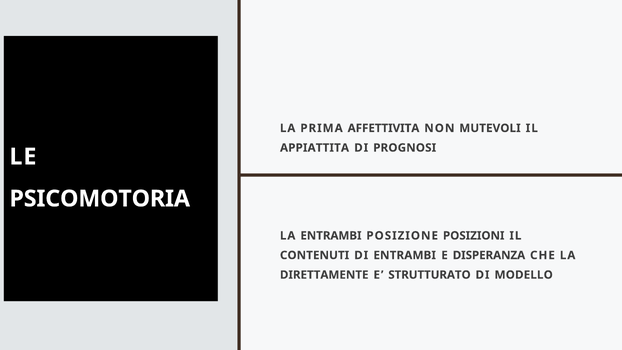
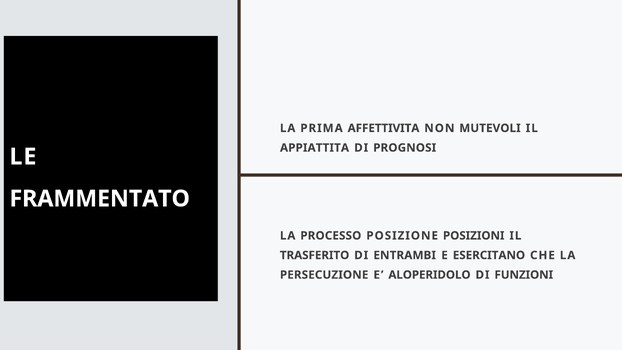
PSICOMOTORIA: PSICOMOTORIA -> FRAMMENTATO
LA ENTRAMBI: ENTRAMBI -> PROCESSO
CONTENUTI: CONTENUTI -> TRASFERITO
DISPERANZA: DISPERANZA -> ESERCITANO
DIRETTAMENTE: DIRETTAMENTE -> PERSECUZIONE
STRUTTURATO: STRUTTURATO -> ALOPERIDOLO
MODELLO: MODELLO -> FUNZIONI
